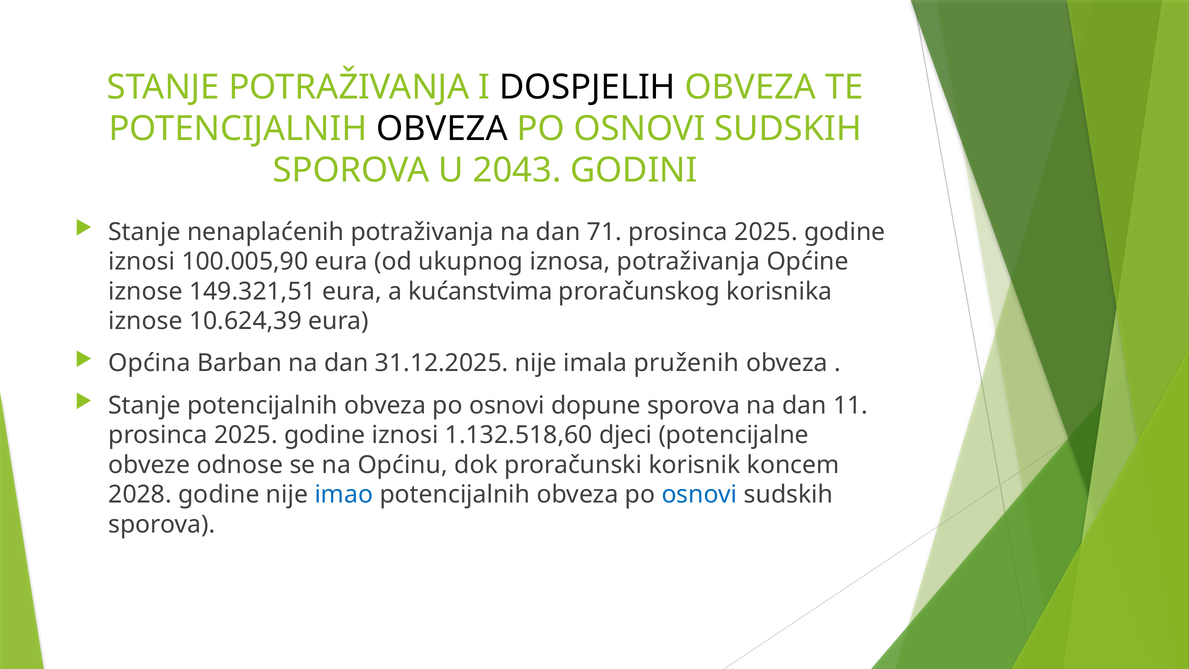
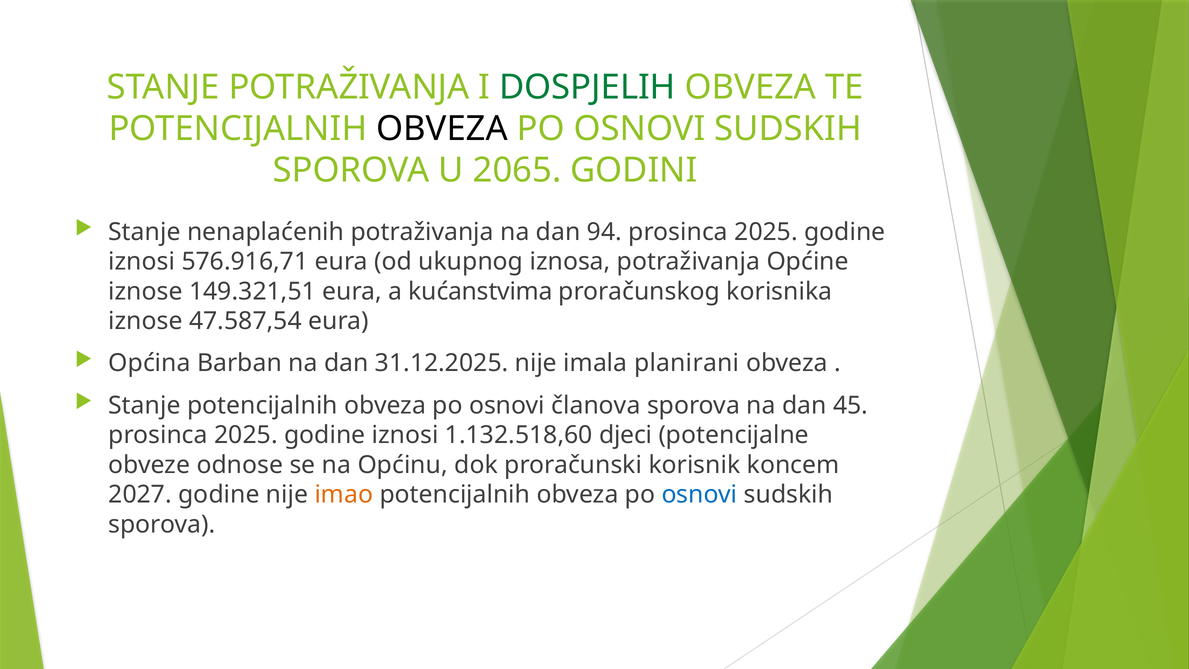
DOSPJELIH colour: black -> green
2043: 2043 -> 2065
71: 71 -> 94
100.005,90: 100.005,90 -> 576.916,71
10.624,39: 10.624,39 -> 47.587,54
pruženih: pruženih -> planirani
dopune: dopune -> članova
11: 11 -> 45
2028: 2028 -> 2027
imao colour: blue -> orange
